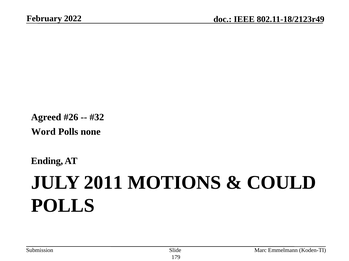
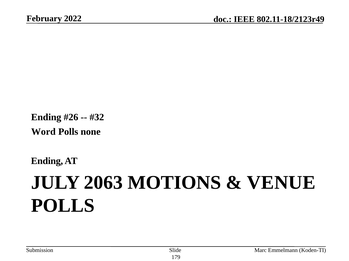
Agreed at (46, 118): Agreed -> Ending
2011: 2011 -> 2063
COULD: COULD -> VENUE
